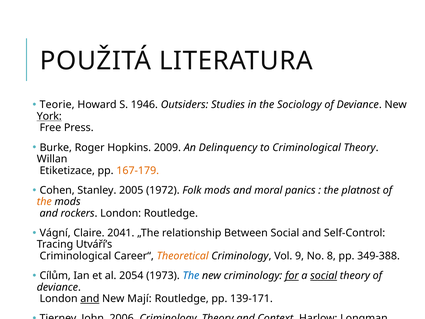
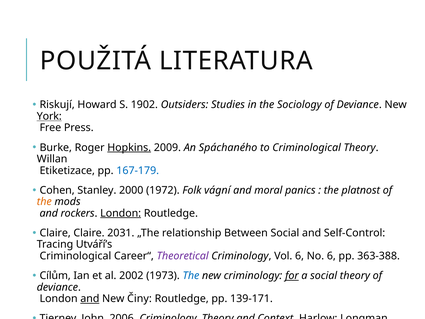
Teorie: Teorie -> Riskují
1946: 1946 -> 1902
Hopkins underline: none -> present
Delinquency: Delinquency -> Spáchaného
167-179 colour: orange -> blue
2005: 2005 -> 2000
Folk mods: mods -> vágní
London at (121, 213) underline: none -> present
Vágní at (55, 233): Vágní -> Claire
2041: 2041 -> 2031
Theoretical colour: orange -> purple
Vol 9: 9 -> 6
No 8: 8 -> 6
349-388: 349-388 -> 363-388
2054: 2054 -> 2002
social at (324, 276) underline: present -> none
Mají: Mají -> Činy
